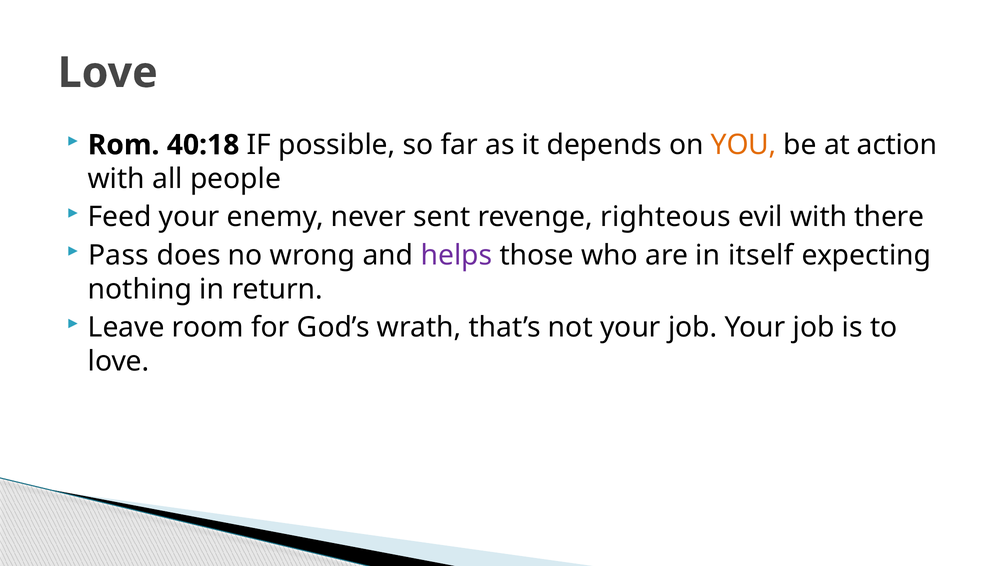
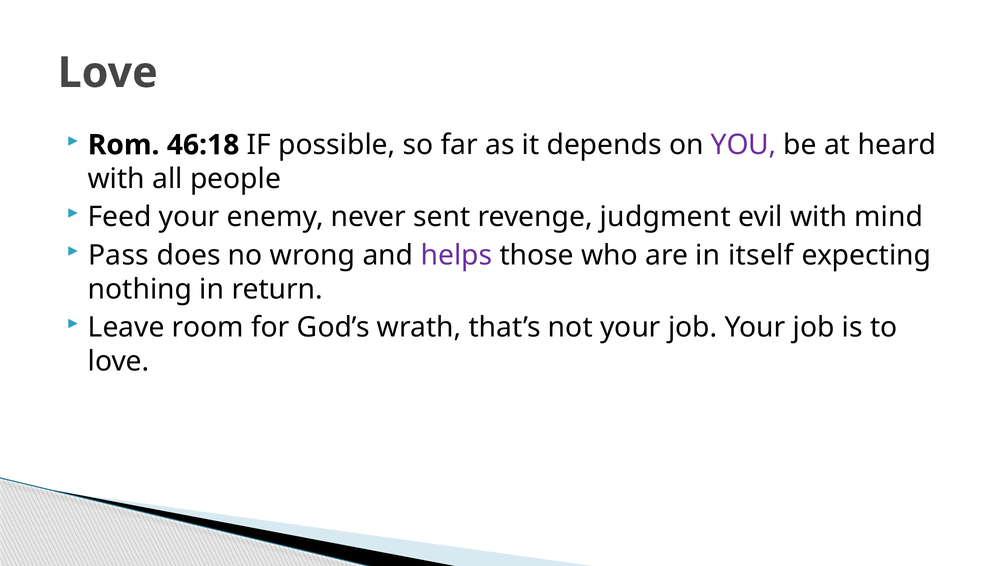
40:18: 40:18 -> 46:18
YOU colour: orange -> purple
action: action -> heard
righteous: righteous -> judgment
there: there -> mind
